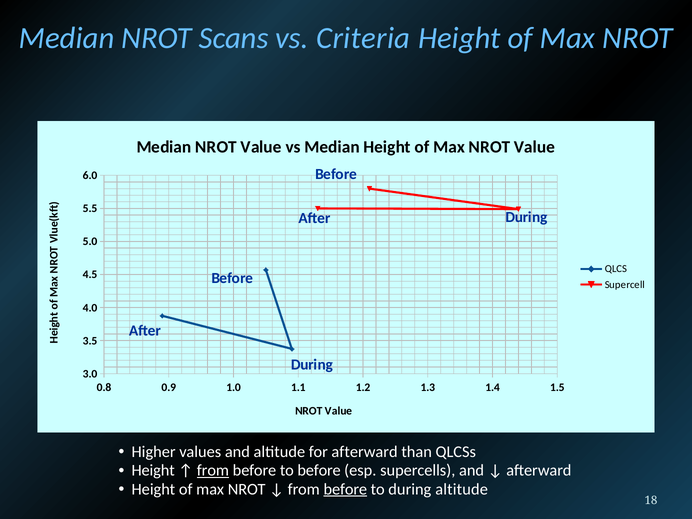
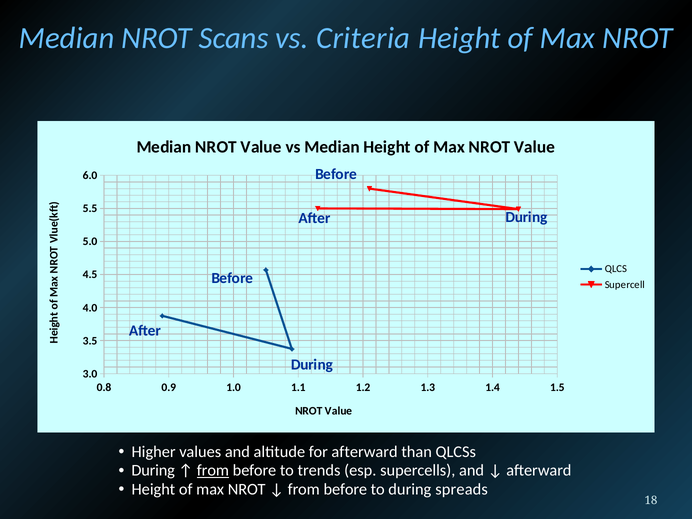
Height at (153, 471): Height -> During
to before: before -> trends
before at (345, 489) underline: present -> none
during altitude: altitude -> spreads
